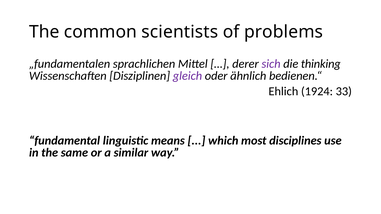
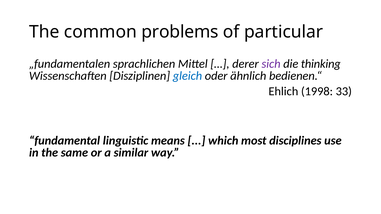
scientists: scientists -> problems
problems: problems -> particular
gleich colour: purple -> blue
1924: 1924 -> 1998
